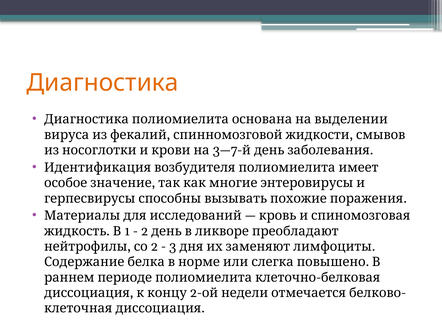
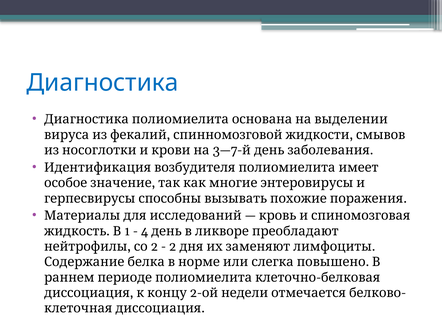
Диагностика colour: orange -> blue
2 at (145, 232): 2 -> 4
3 at (173, 247): 3 -> 2
